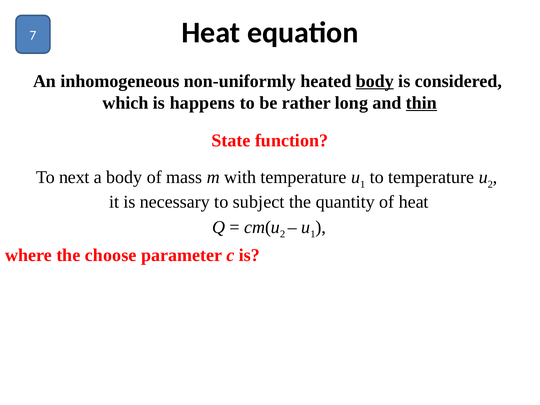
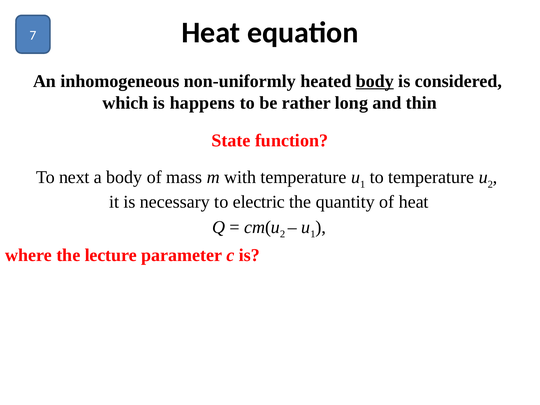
thin underline: present -> none
subject: subject -> electric
choose: choose -> lecture
